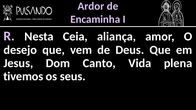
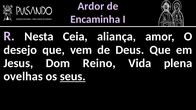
Canto: Canto -> Reino
tivemos: tivemos -> ovelhas
seus underline: none -> present
